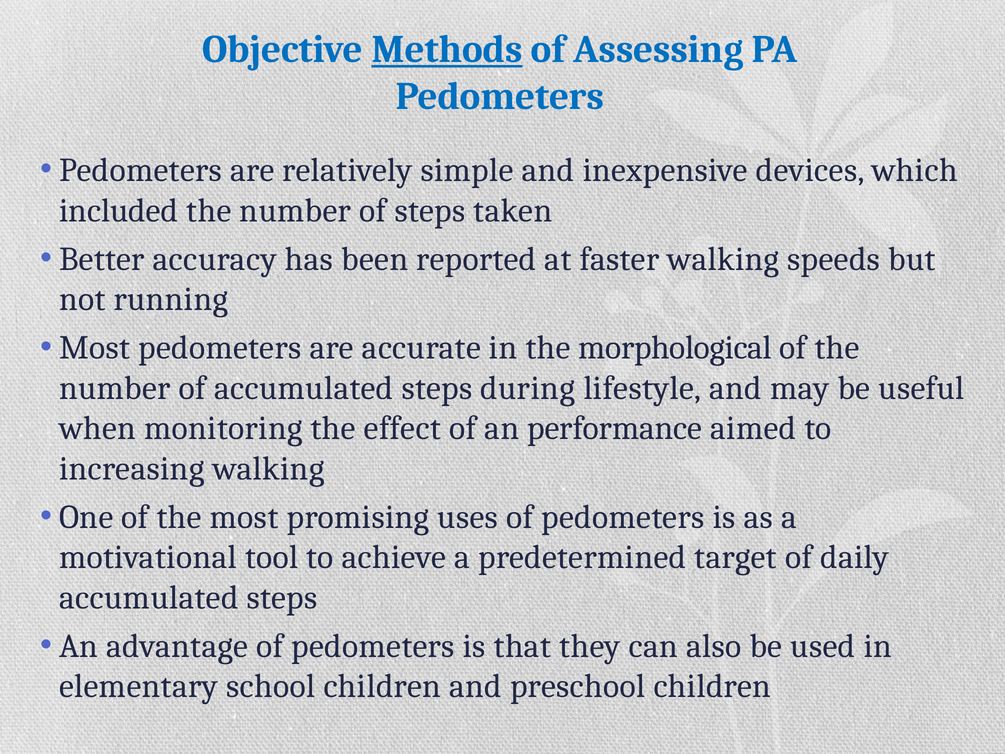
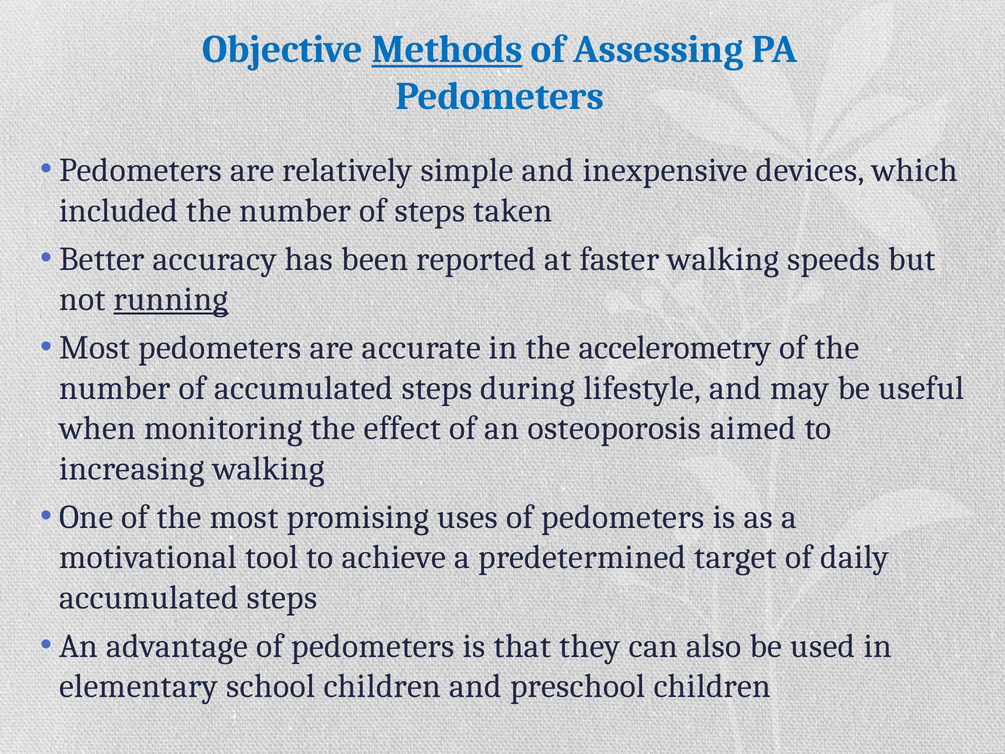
running underline: none -> present
morphological: morphological -> accelerometry
performance: performance -> osteoporosis
